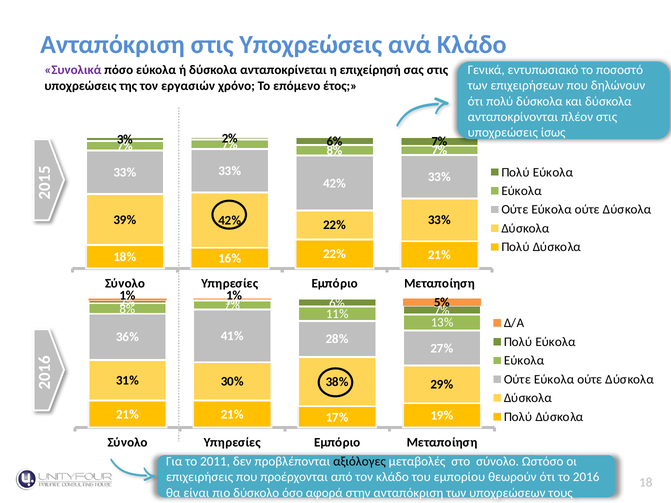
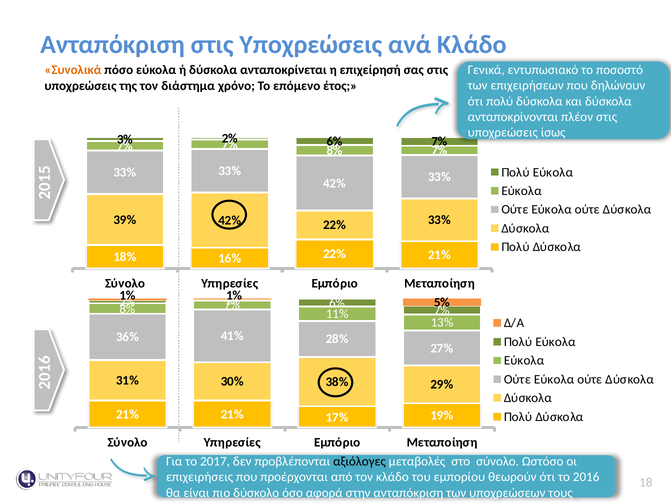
Συνολικά colour: purple -> orange
τον εργασιών: εργασιών -> διάστημα
2011: 2011 -> 2017
